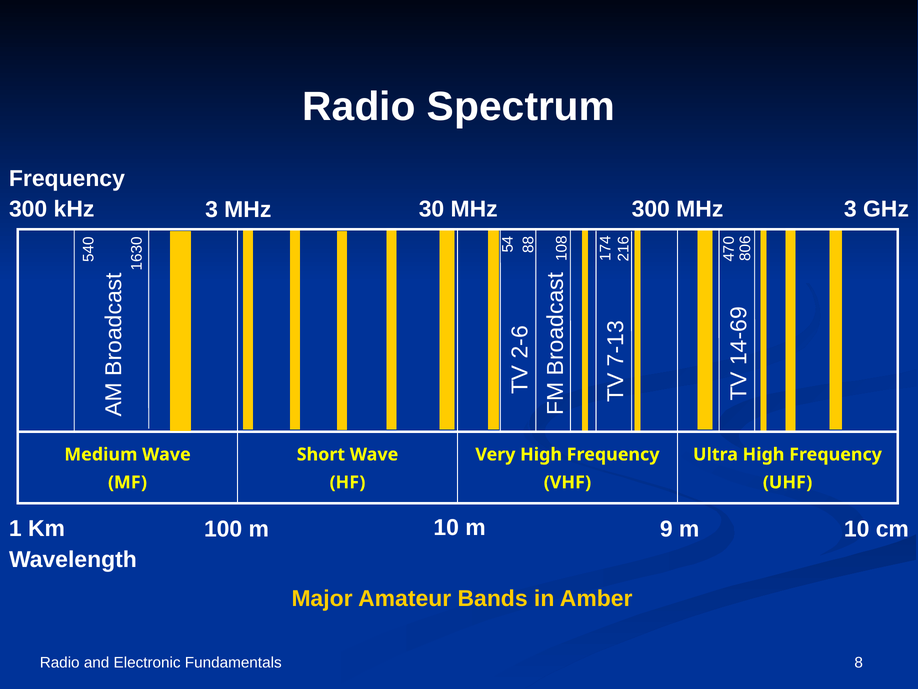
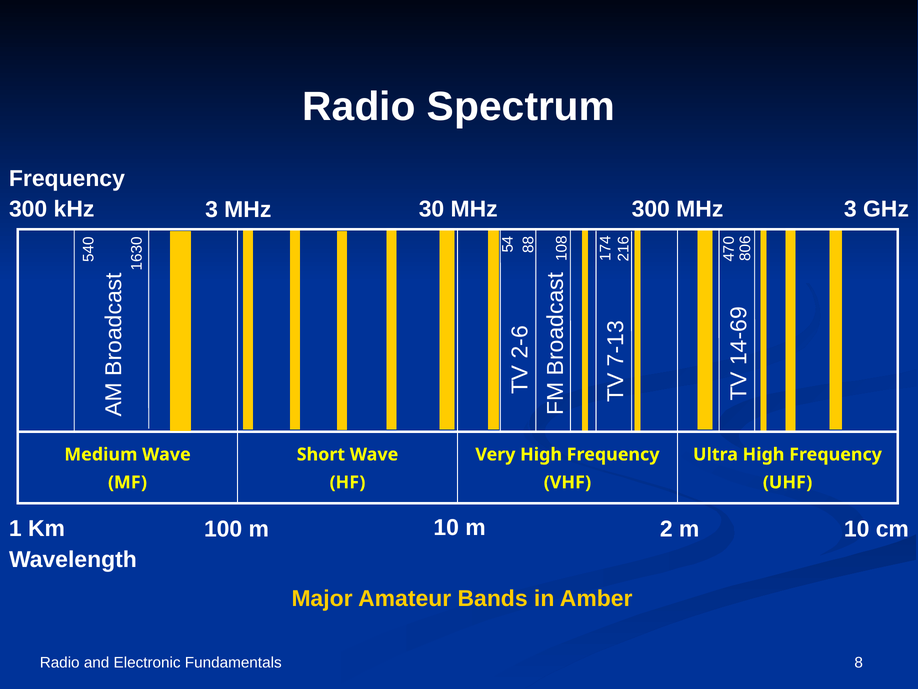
m 9: 9 -> 2
